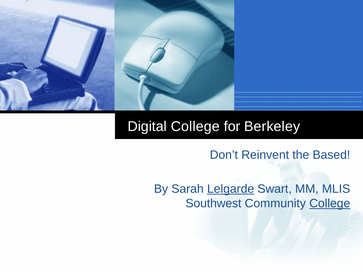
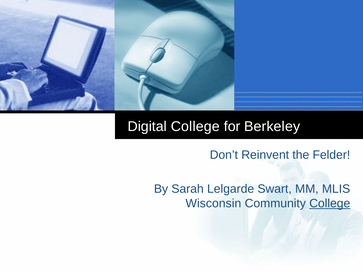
Based: Based -> Felder
Lelgarde underline: present -> none
Southwest: Southwest -> Wisconsin
